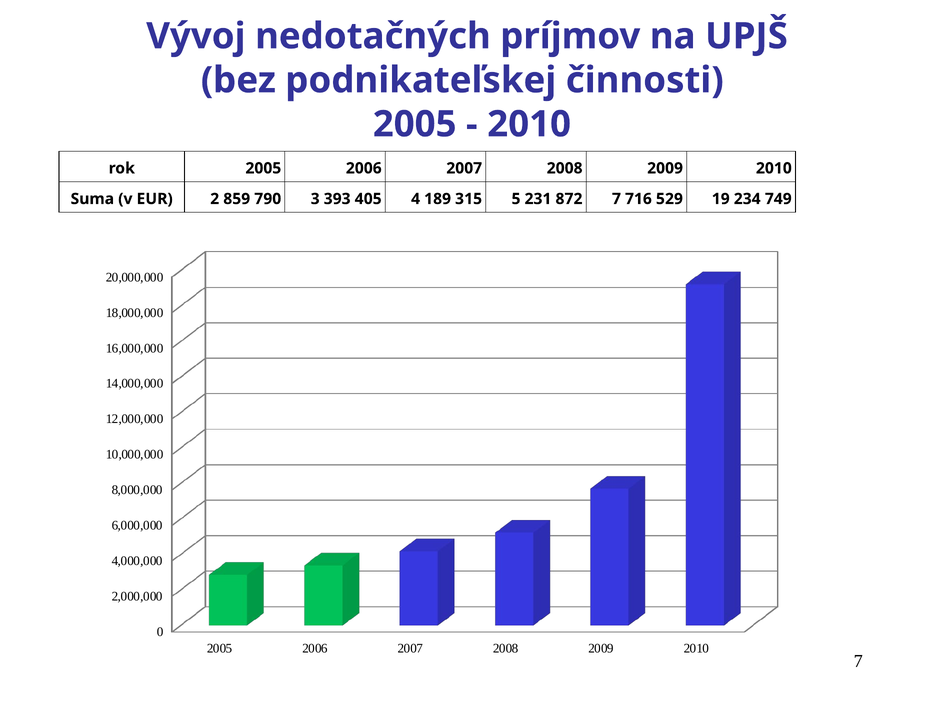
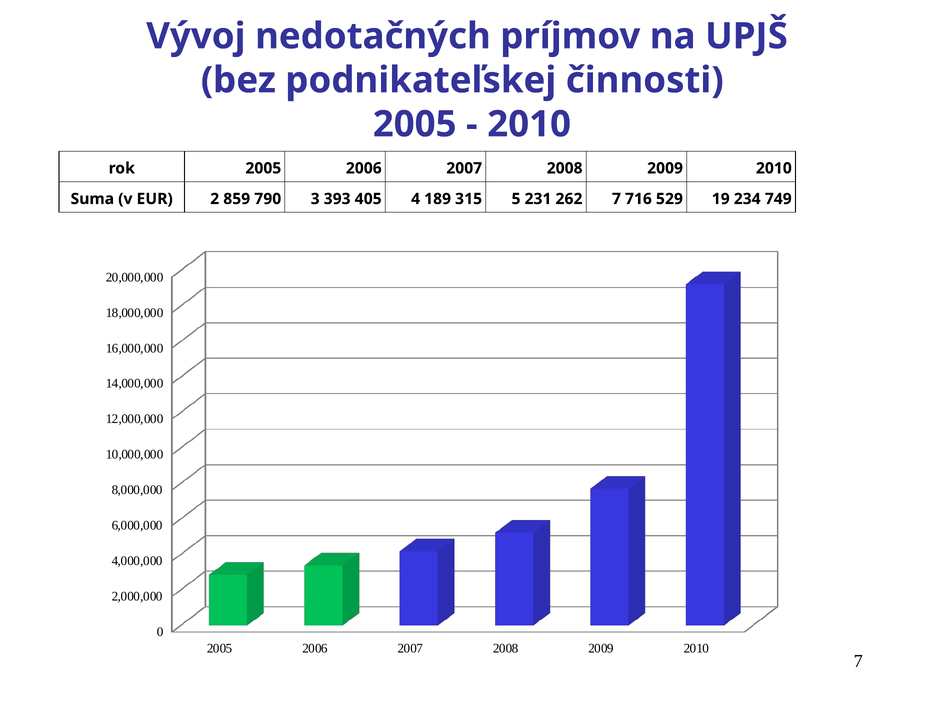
872: 872 -> 262
